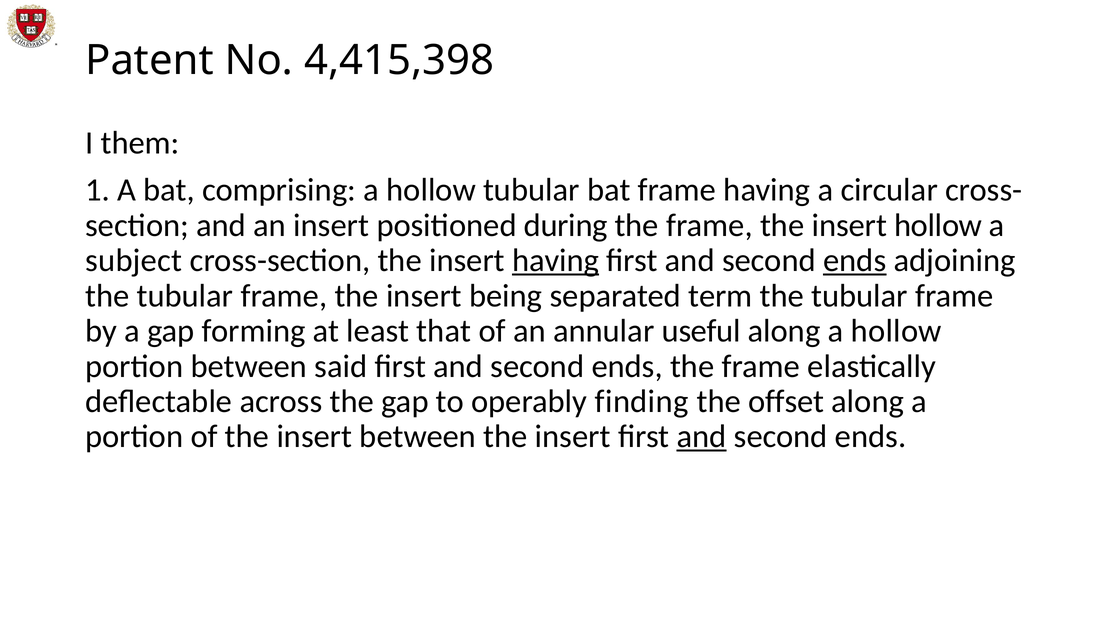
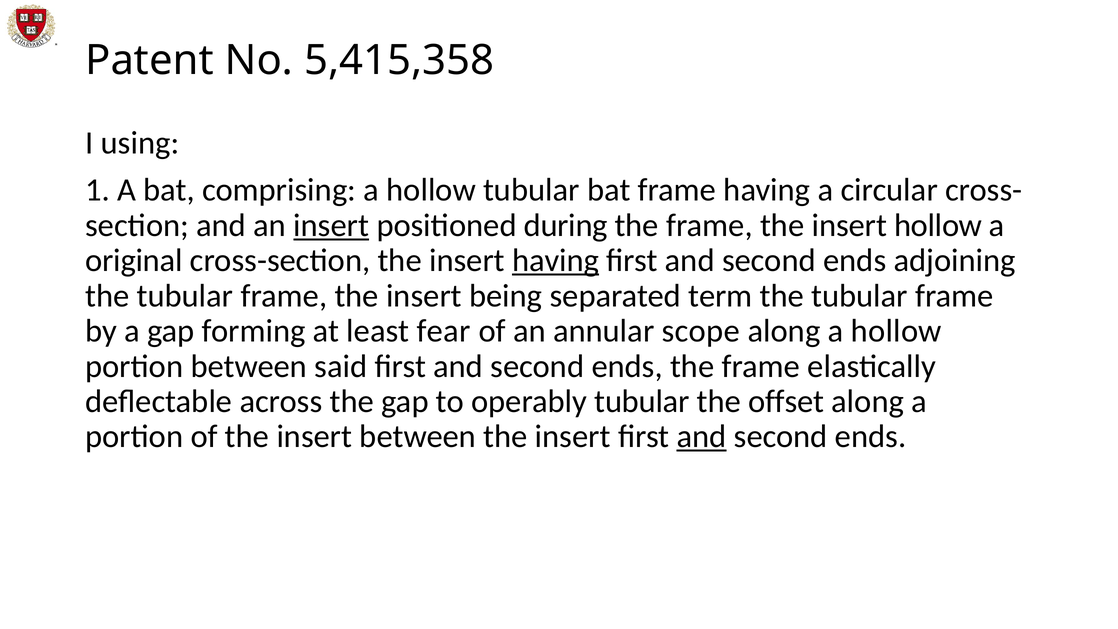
4,415,398: 4,415,398 -> 5,415,358
them: them -> using
insert at (331, 225) underline: none -> present
subject: subject -> original
ends at (855, 260) underline: present -> none
that: that -> fear
useful: useful -> scope
operably finding: finding -> tubular
